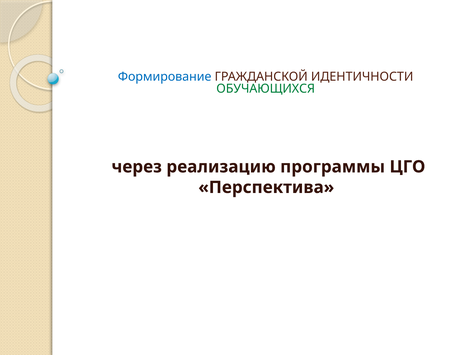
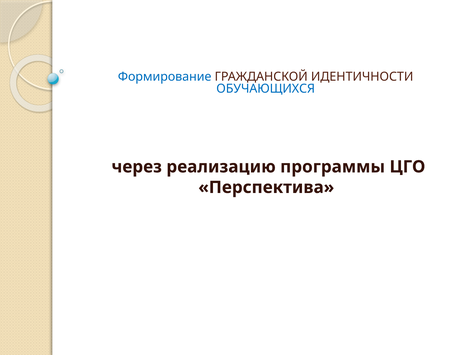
ОБУЧАЮЩИХСЯ colour: green -> blue
